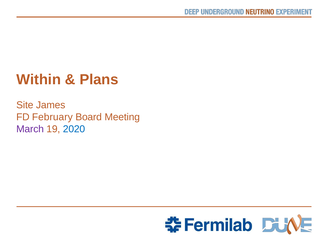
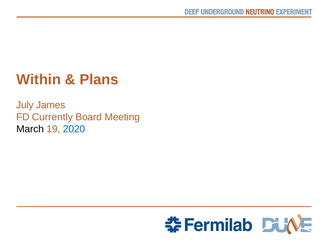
Site: Site -> July
February: February -> Currently
March colour: purple -> black
